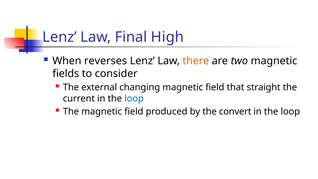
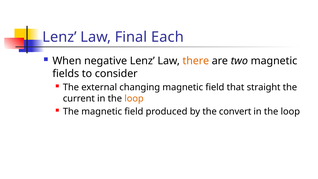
High: High -> Each
reverses: reverses -> negative
loop at (134, 98) colour: blue -> orange
